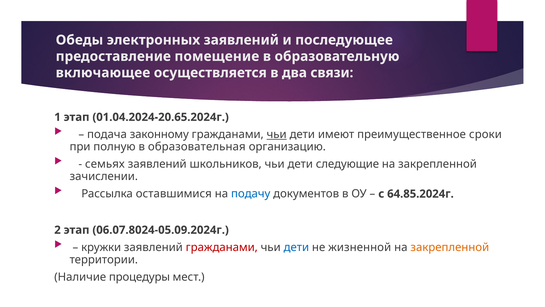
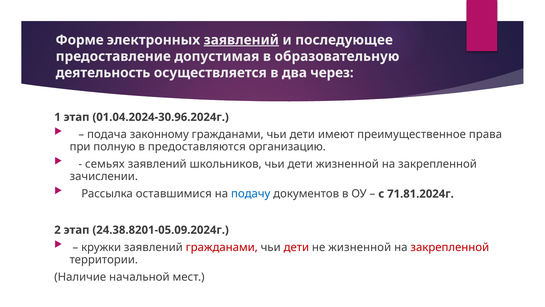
Обеды: Обеды -> Форме
заявлений at (241, 40) underline: none -> present
помещение: помещение -> допустимая
включающее: включающее -> деятельность
связи: связи -> через
01.04.2024-20.65.2024г: 01.04.2024-20.65.2024г -> 01.04.2024-30.96.2024г
чьи at (277, 134) underline: present -> none
сроки: сроки -> права
образовательная: образовательная -> предоставляются
дети следующие: следующие -> жизненной
64.85.2024г: 64.85.2024г -> 71.81.2024г
06.07.8024-05.09.2024г: 06.07.8024-05.09.2024г -> 24.38.8201-05.09.2024г
дети at (296, 247) colour: blue -> red
закрепленной at (450, 247) colour: orange -> red
процедуры: процедуры -> начальной
